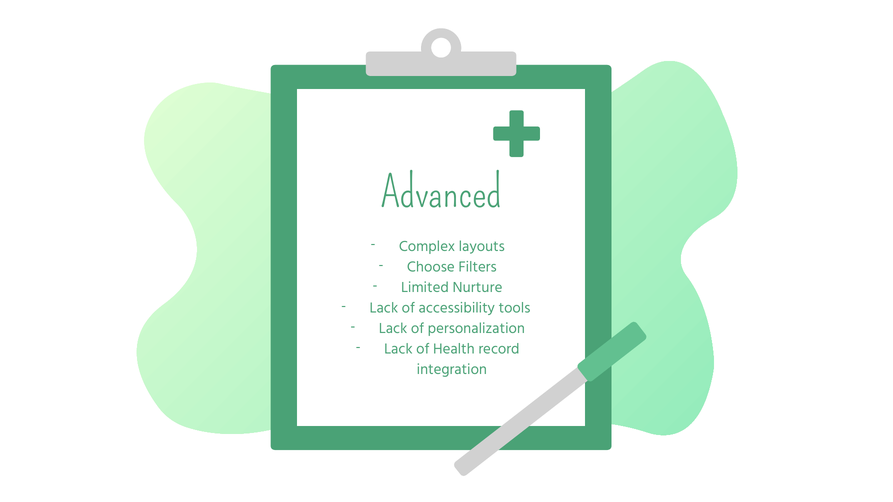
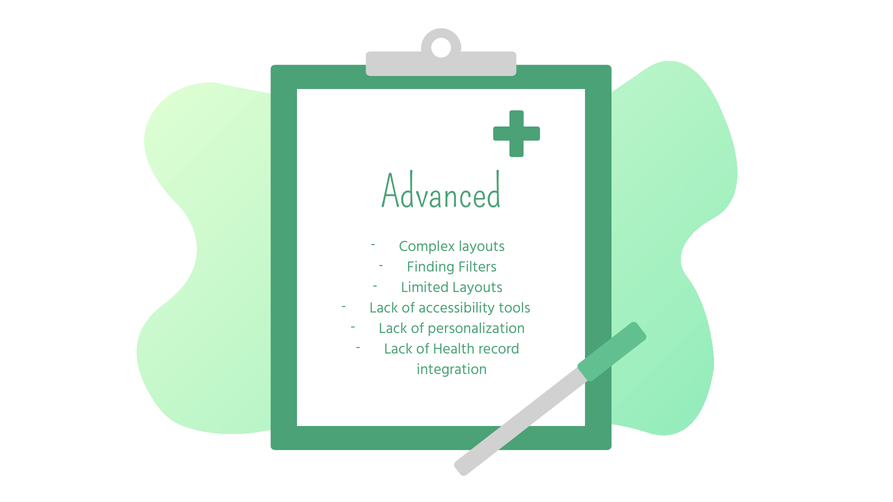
Choose: Choose -> Finding
Limited Nurture: Nurture -> Layouts
